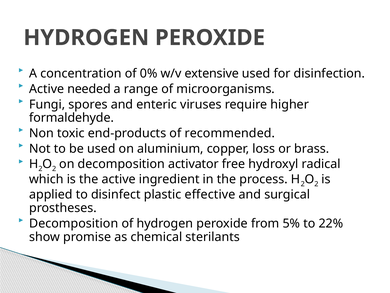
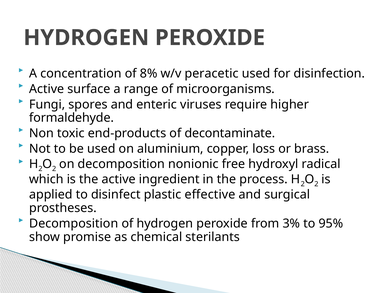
0%: 0% -> 8%
extensive: extensive -> peracetic
needed: needed -> surface
recommended: recommended -> decontaminate
activator: activator -> nonionic
5%: 5% -> 3%
22%: 22% -> 95%
